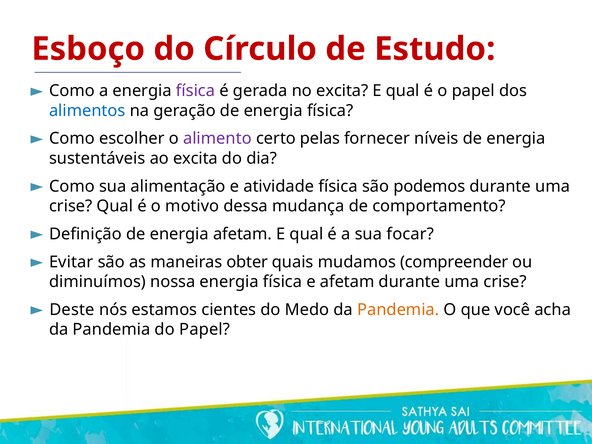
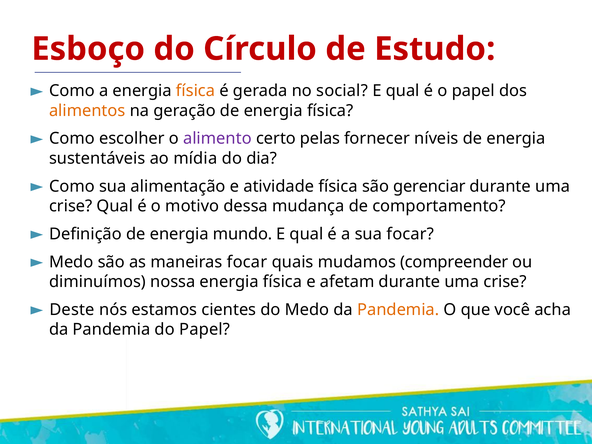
física at (196, 91) colour: purple -> orange
no excita: excita -> social
alimentos colour: blue -> orange
ao excita: excita -> mídia
podemos: podemos -> gerenciar
energia afetam: afetam -> mundo
Evitar at (71, 262): Evitar -> Medo
maneiras obter: obter -> focar
